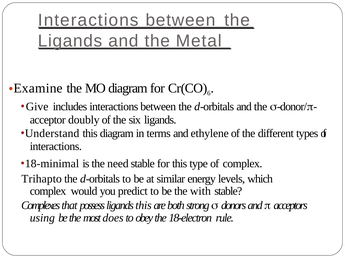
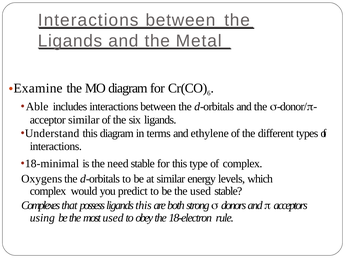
Give: Give -> Able
acceptor doubly: doubly -> similar
Trihapto: Trihapto -> Oxygens
the with: with -> used
most does: does -> used
